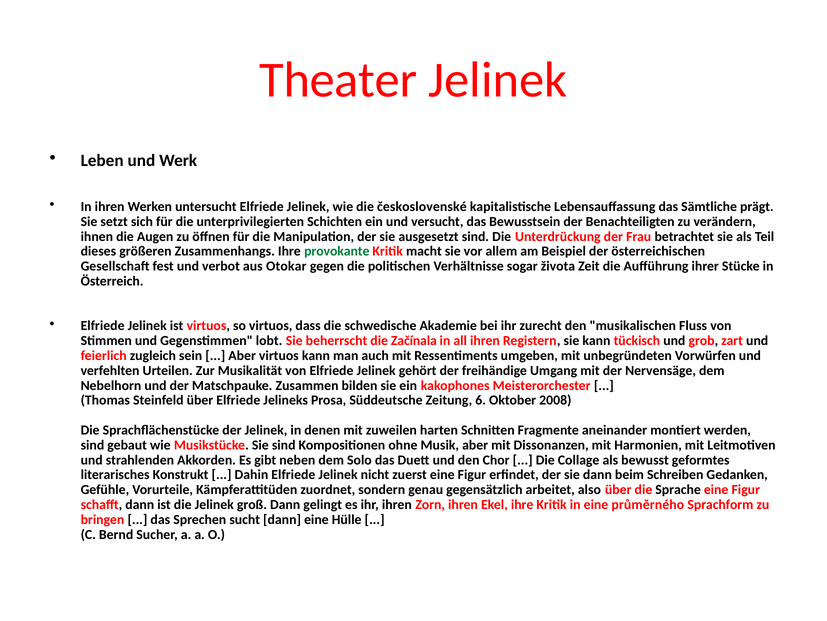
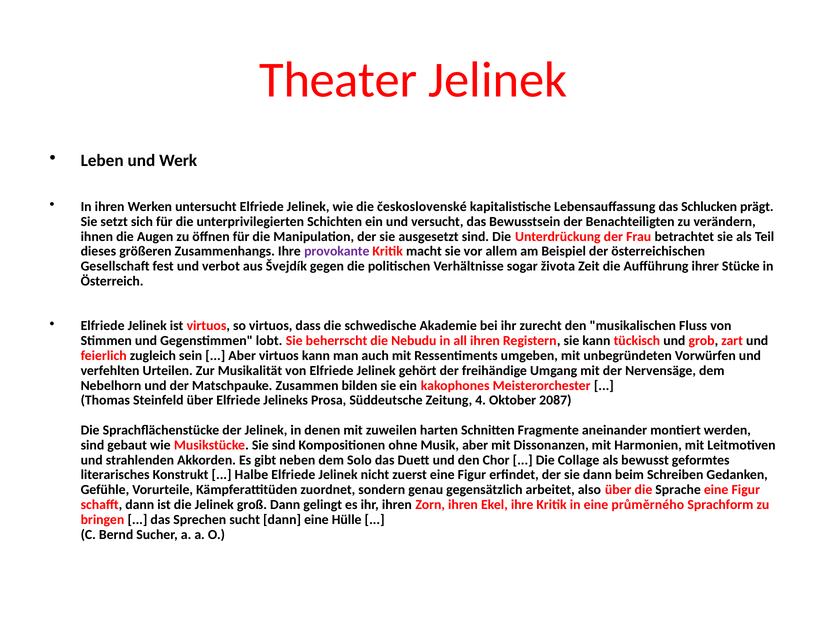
Sämtliche: Sämtliche -> Schlucken
provokante colour: green -> purple
Otokar: Otokar -> Švejdík
Začínala: Začínala -> Nebudu
6: 6 -> 4
2008: 2008 -> 2087
Dahin: Dahin -> Halbe
